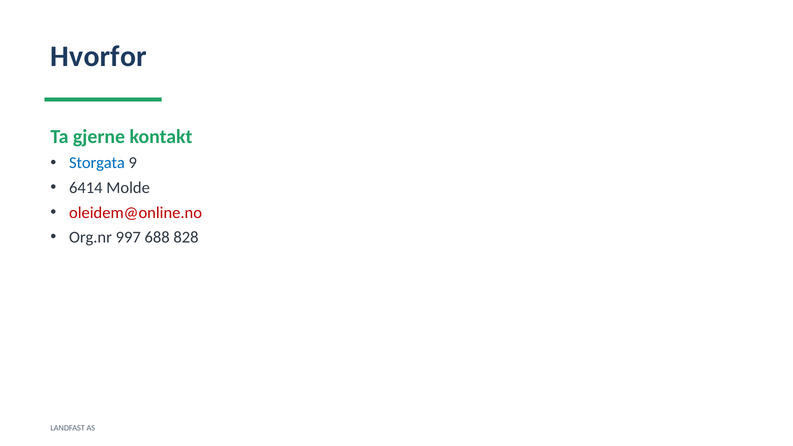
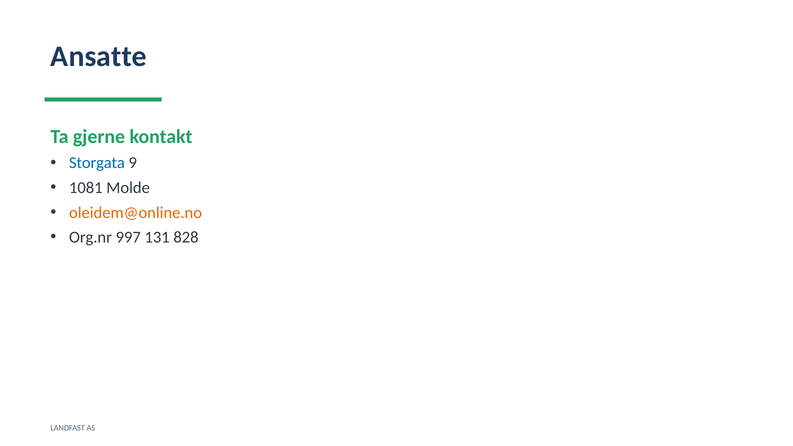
Hvorfor: Hvorfor -> Ansatte
6414: 6414 -> 1081
oleidem@online.no colour: red -> orange
688: 688 -> 131
